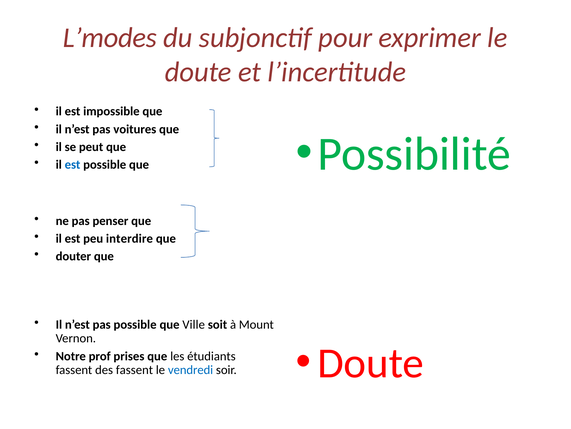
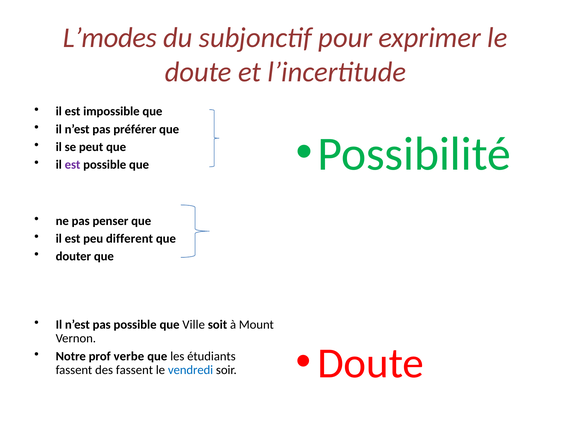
voitures: voitures -> préférer
est at (73, 164) colour: blue -> purple
interdire: interdire -> different
prises: prises -> verbe
